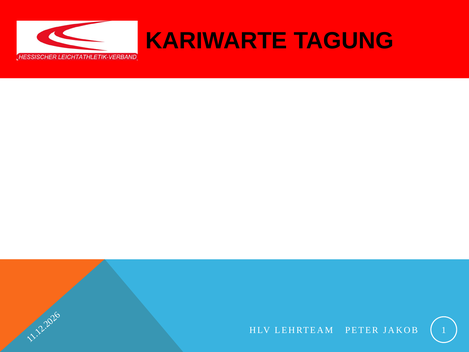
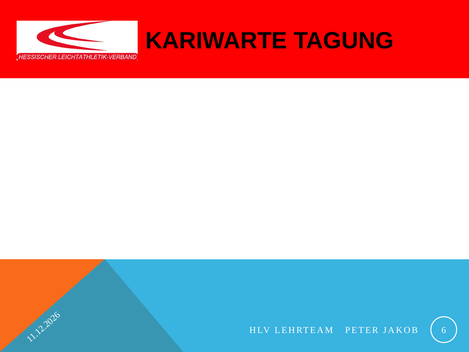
JAKOB 1: 1 -> 6
